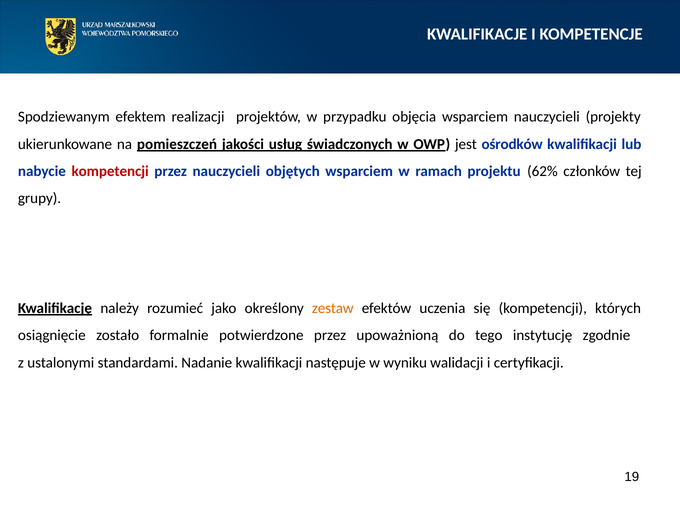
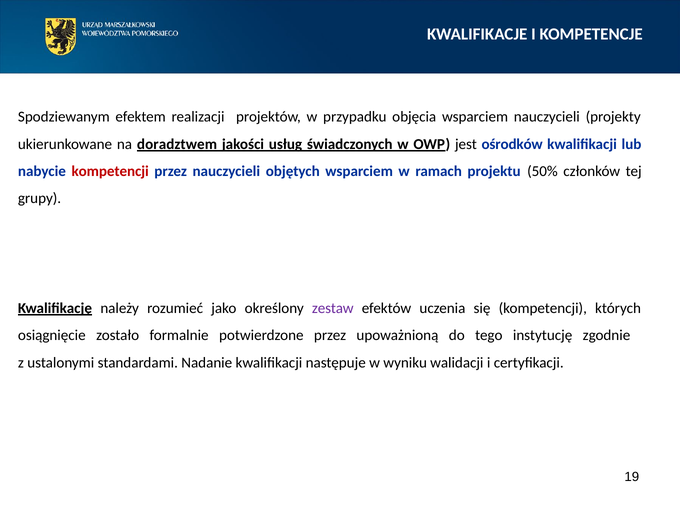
pomieszczeń: pomieszczeń -> doradztwem
62%: 62% -> 50%
zestaw colour: orange -> purple
